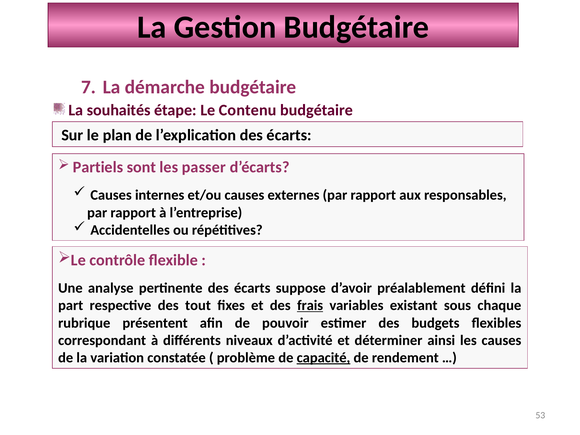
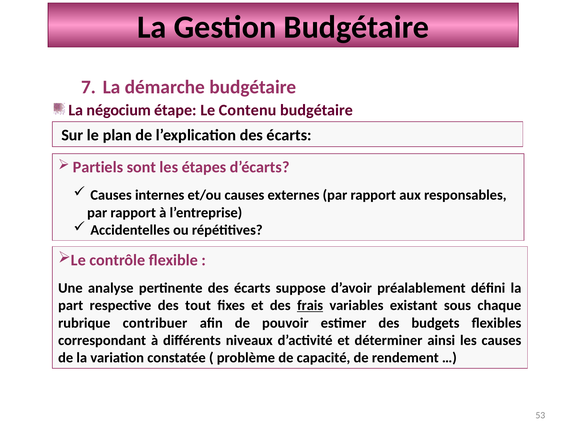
souhaités: souhaités -> négocium
passer: passer -> étapes
présentent: présentent -> contribuer
capacité underline: present -> none
